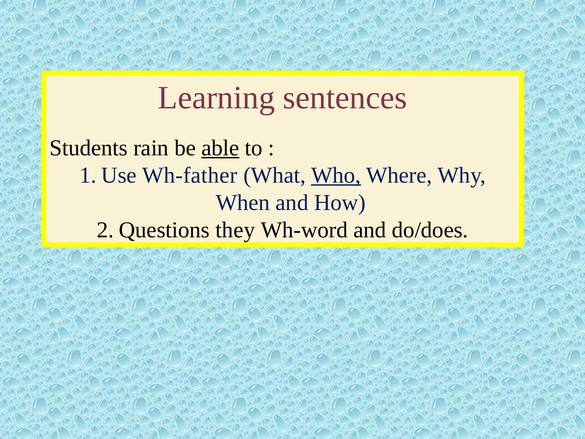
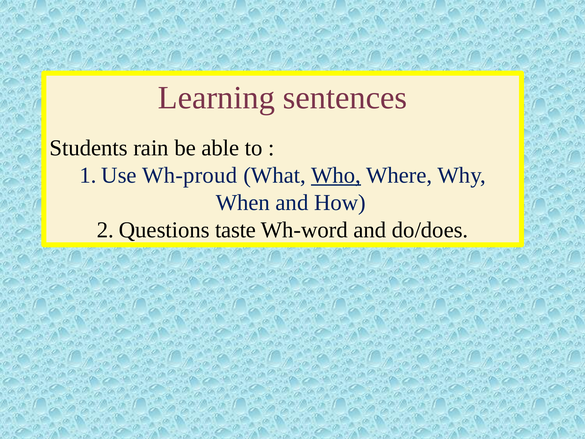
able underline: present -> none
Wh-father: Wh-father -> Wh-proud
they: they -> taste
